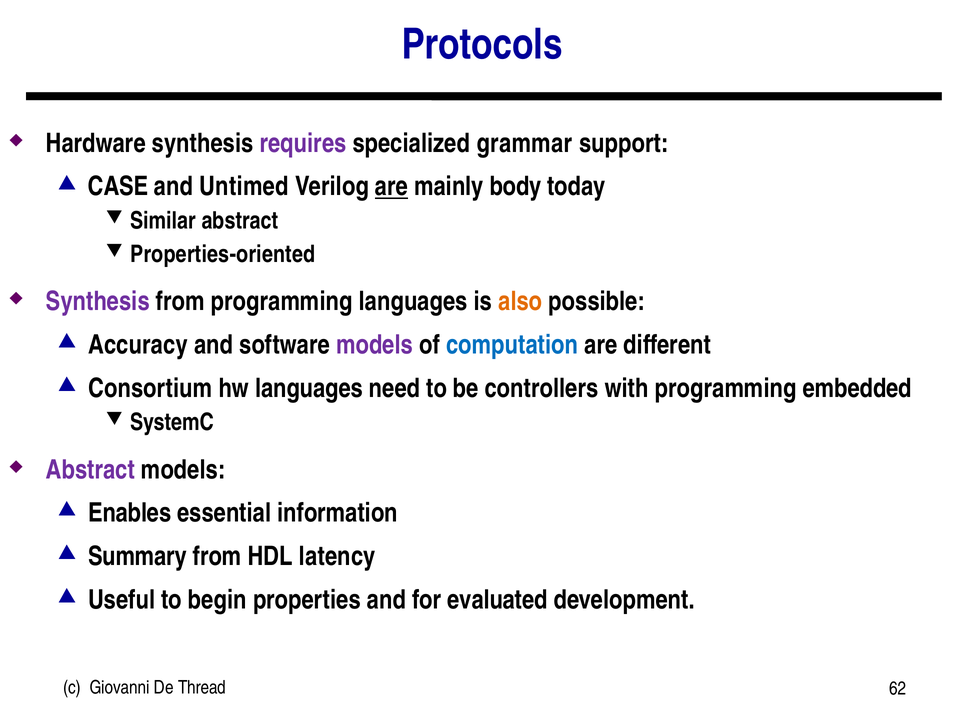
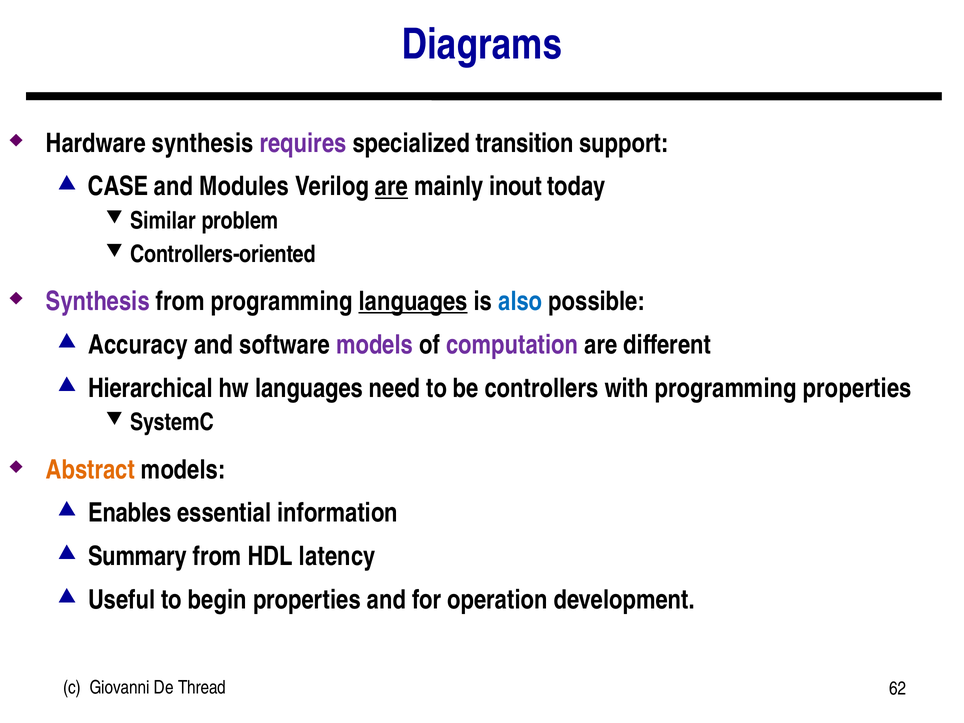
Protocols: Protocols -> Diagrams
grammar: grammar -> transition
Untimed: Untimed -> Modules
body: body -> inout
Similar abstract: abstract -> problem
Properties-oriented: Properties-oriented -> Controllers-oriented
languages at (413, 301) underline: none -> present
also colour: orange -> blue
computation colour: blue -> purple
Consortium: Consortium -> Hierarchical
programming embedded: embedded -> properties
Abstract at (90, 470) colour: purple -> orange
evaluated: evaluated -> operation
